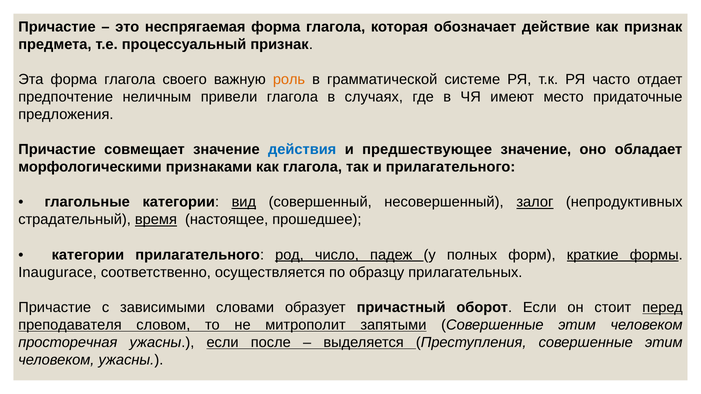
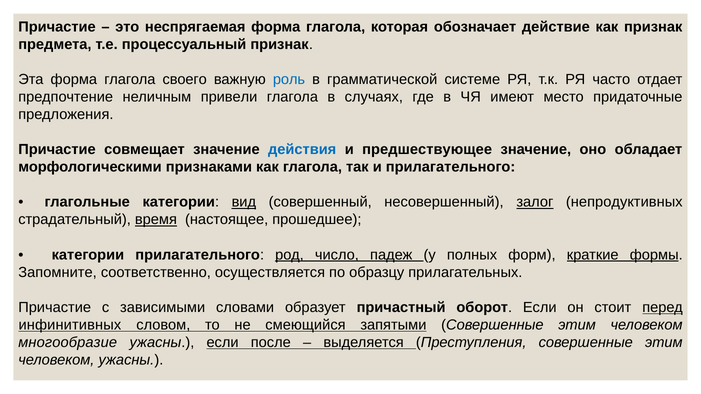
роль colour: orange -> blue
Inaugurace: Inaugurace -> Запомните
преподавателя: преподавателя -> инфинитивных
митрополит: митрополит -> смеющийся
просторечная: просторечная -> многообразие
